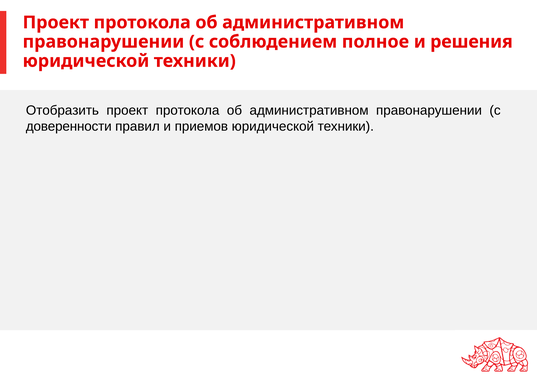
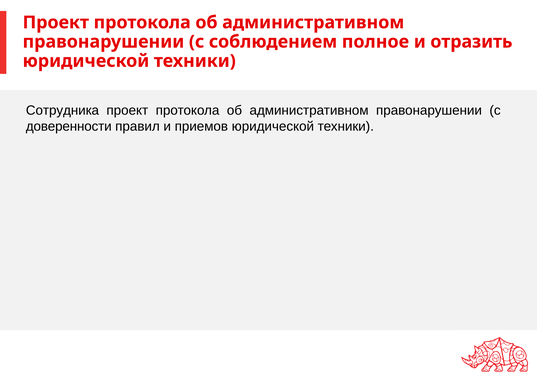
решения: решения -> отразить
Отобразить: Отобразить -> Сотрудника
